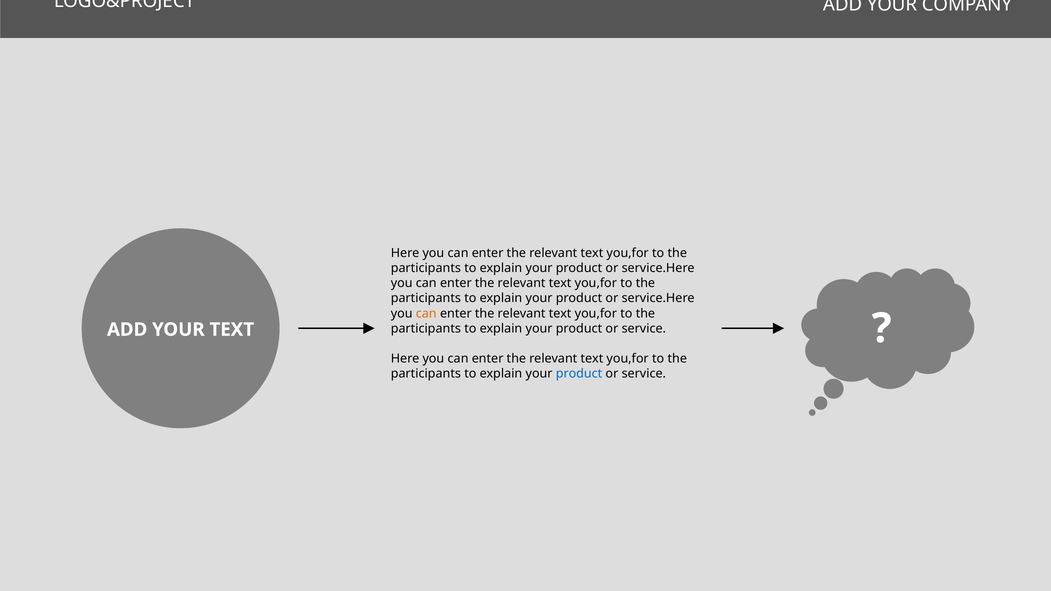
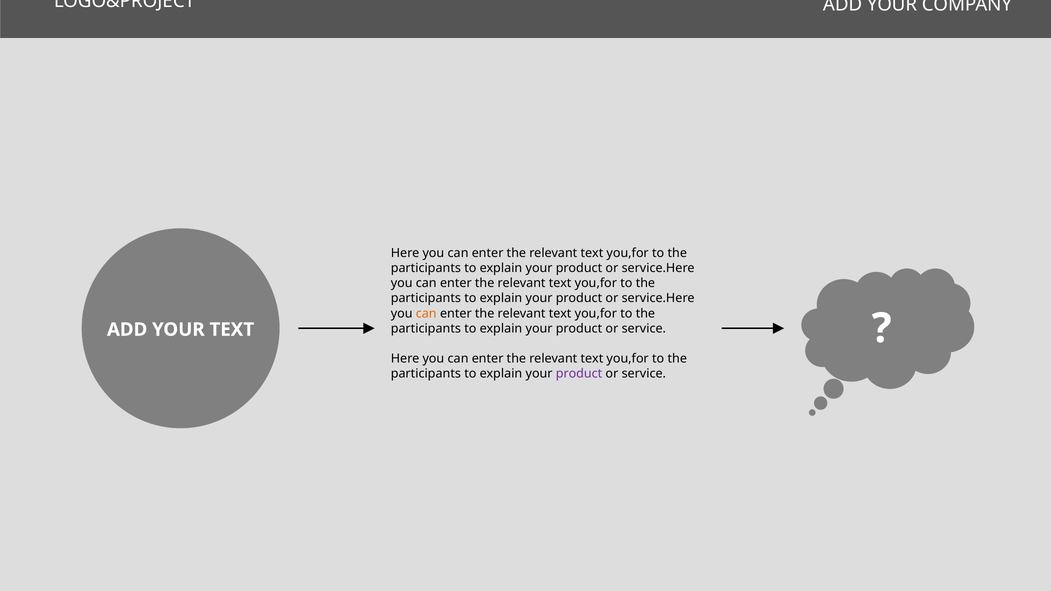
product at (579, 373) colour: blue -> purple
